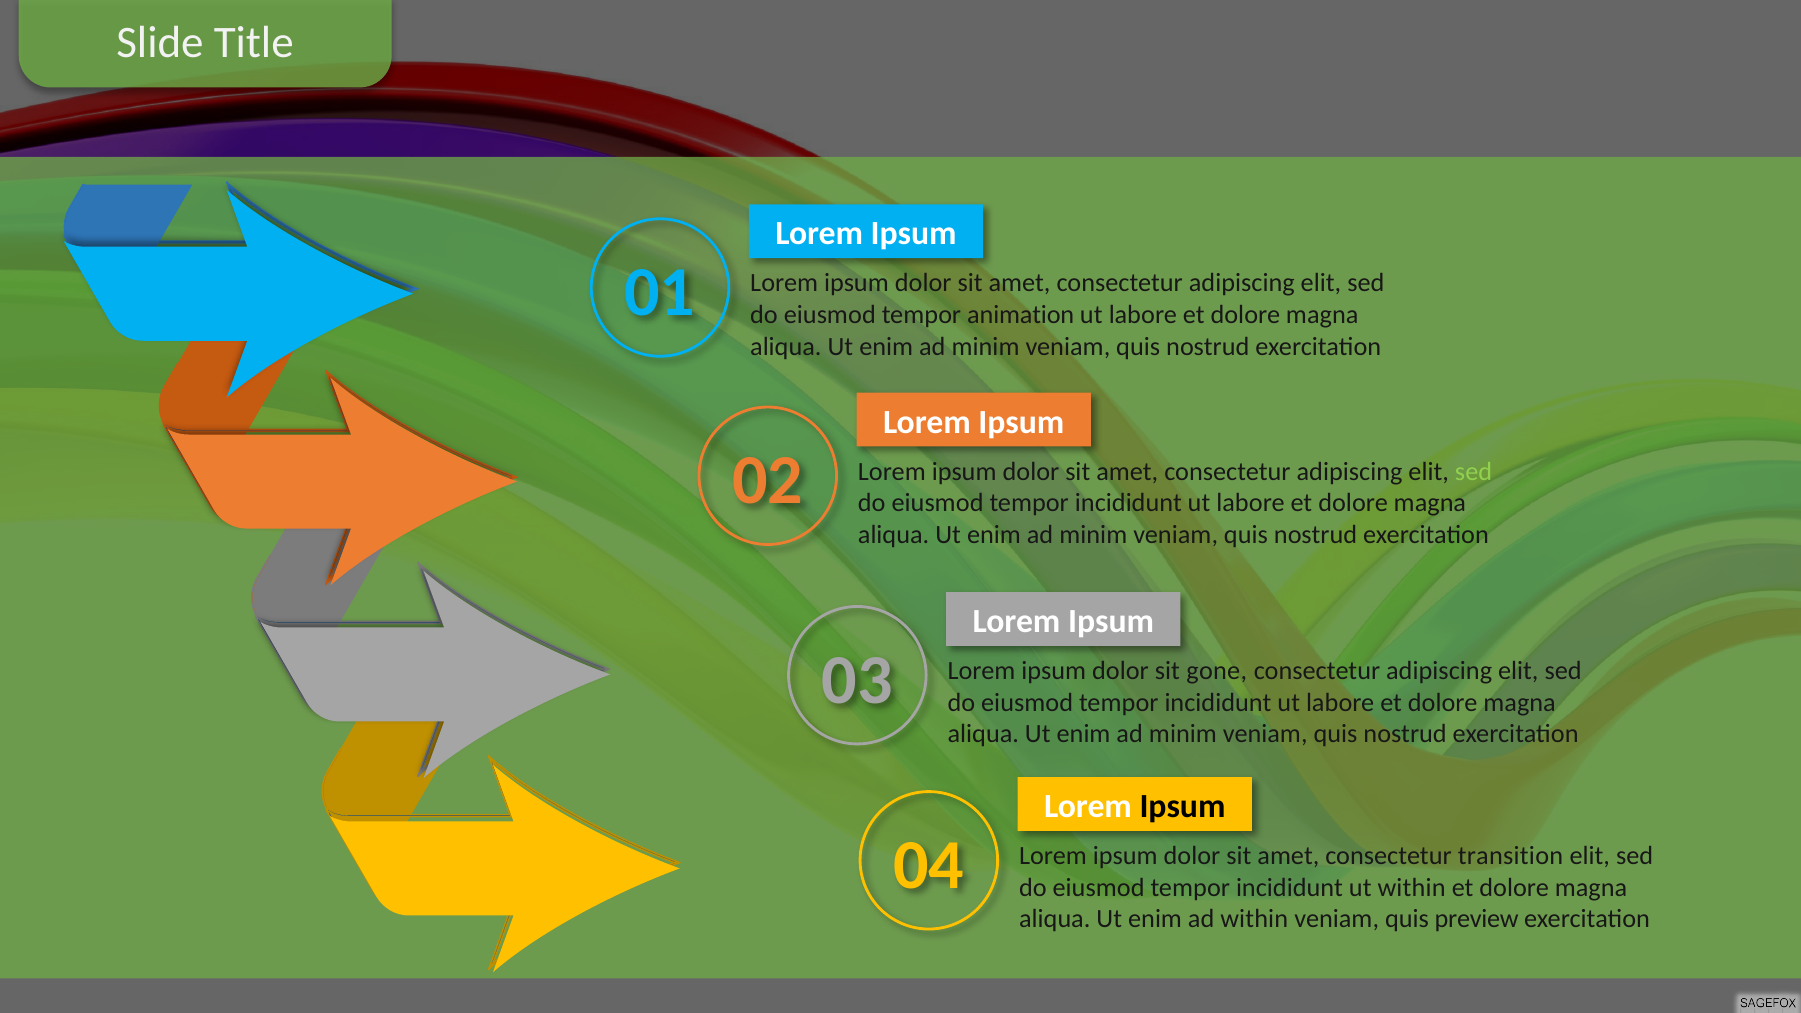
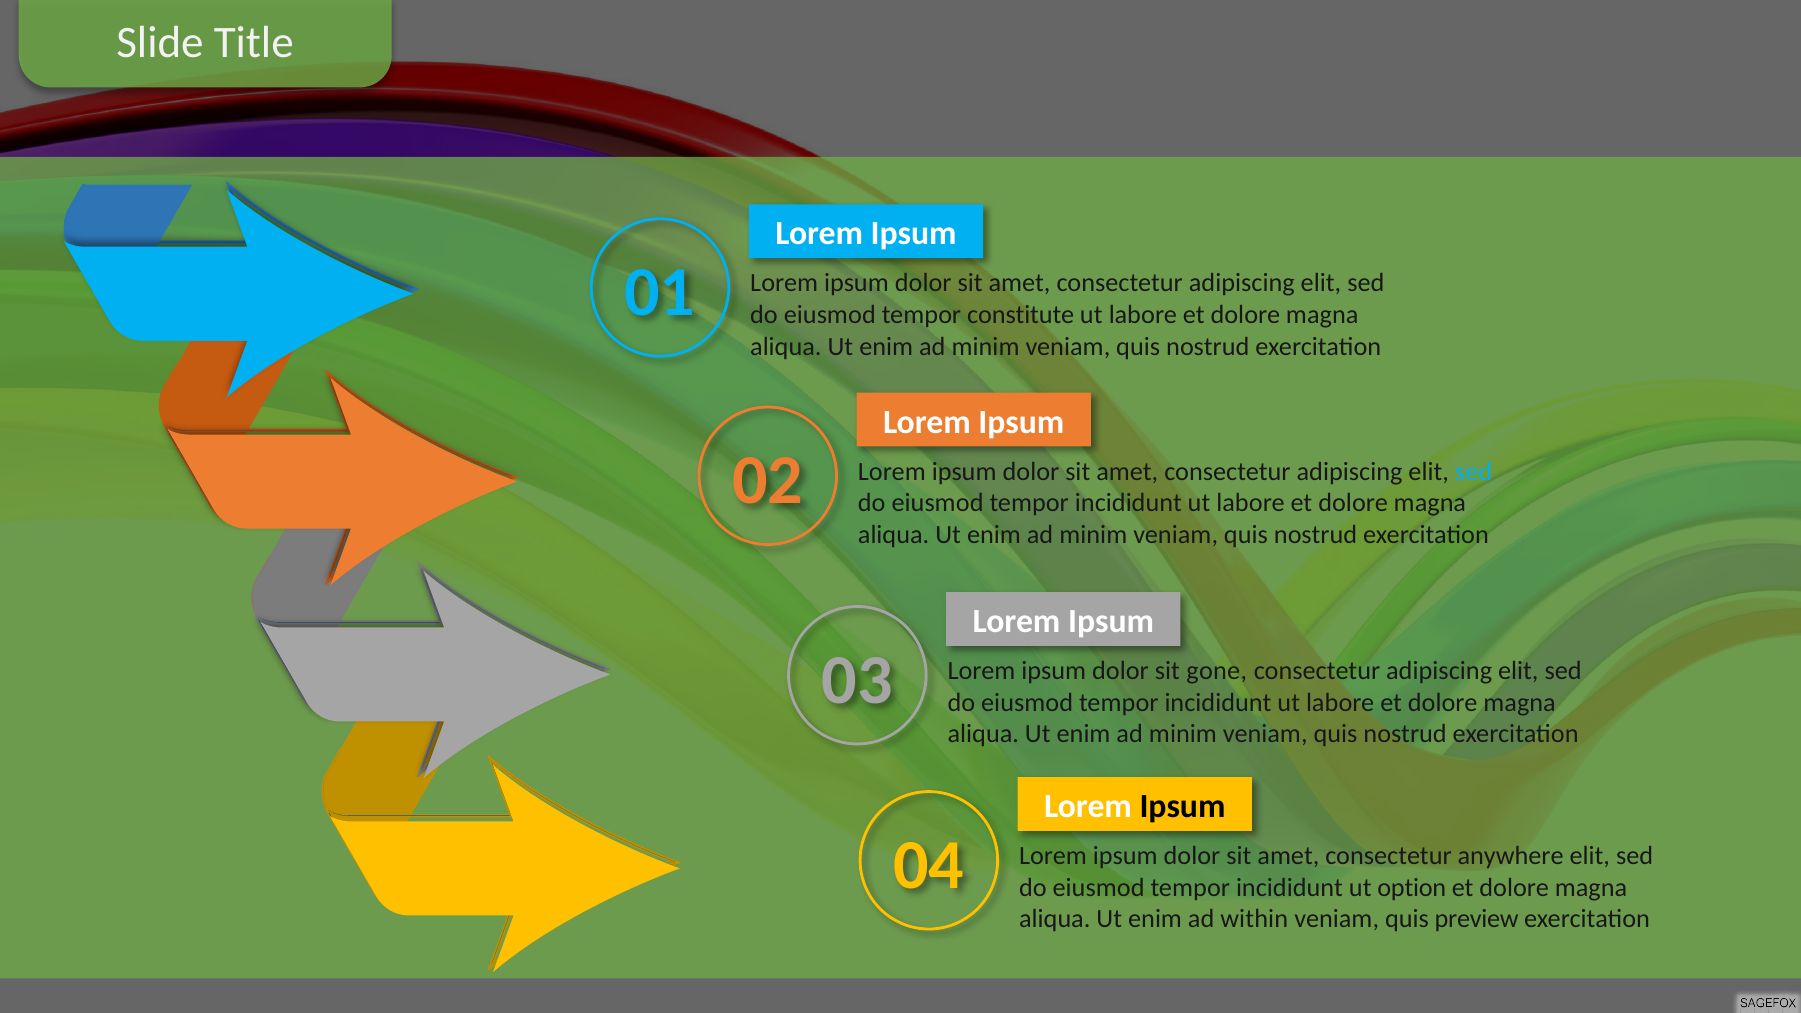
animation: animation -> constitute
sed at (1474, 472) colour: light green -> light blue
transition: transition -> anywhere
ut within: within -> option
